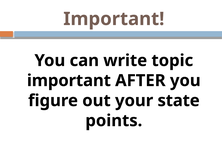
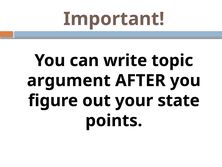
important at (69, 80): important -> argument
